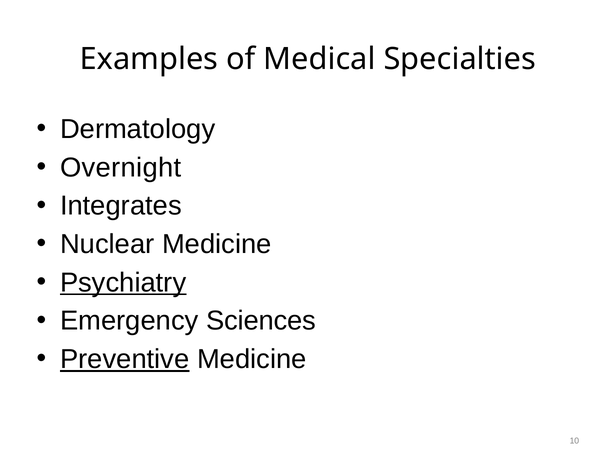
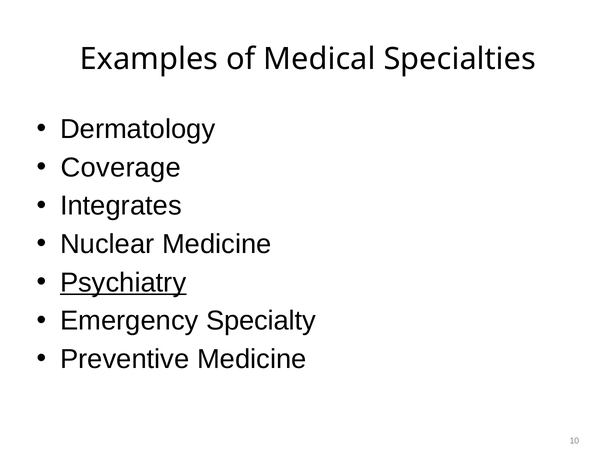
Overnight: Overnight -> Coverage
Sciences: Sciences -> Specialty
Preventive underline: present -> none
